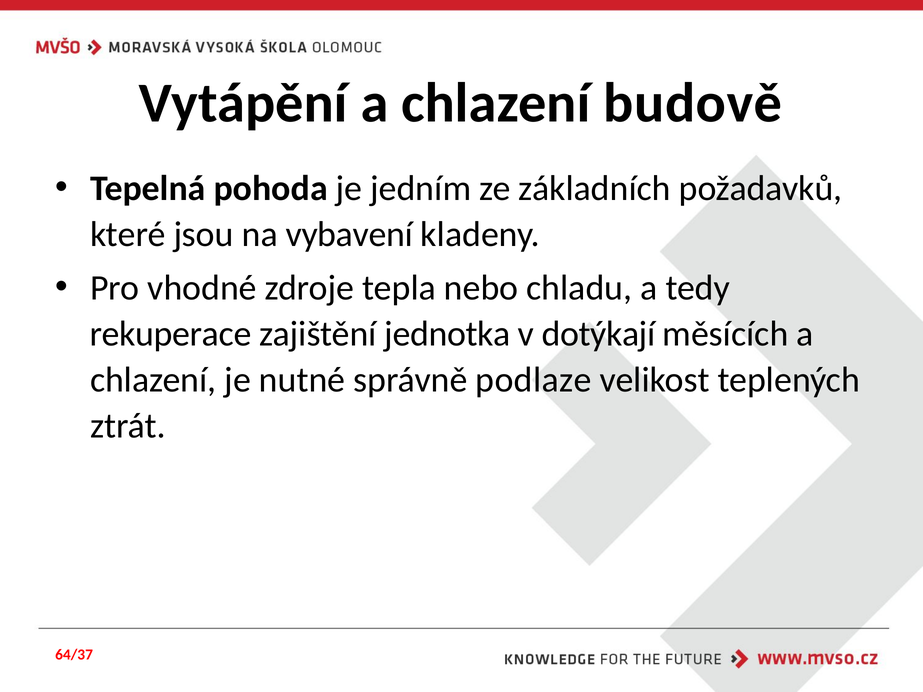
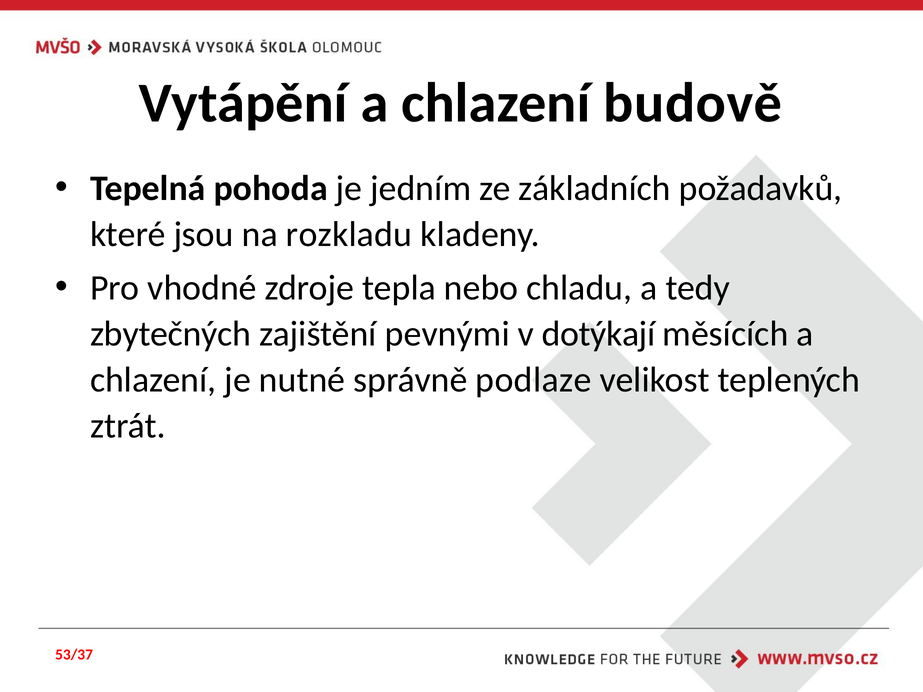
vybavení: vybavení -> rozkladu
rekuperace: rekuperace -> zbytečných
jednotka: jednotka -> pevnými
64/37: 64/37 -> 53/37
